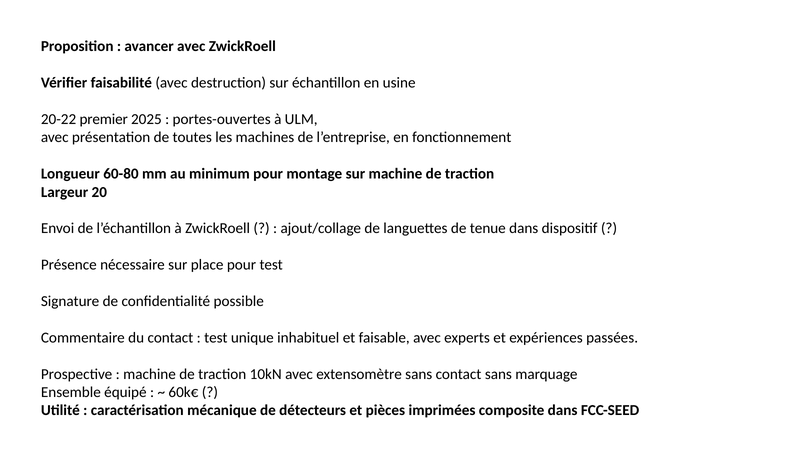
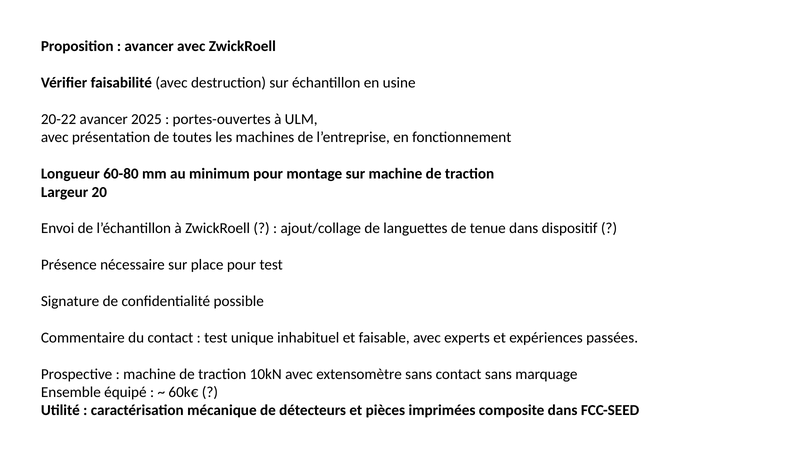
20-22 premier: premier -> avancer
